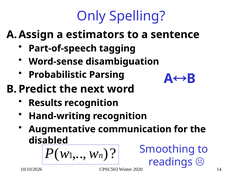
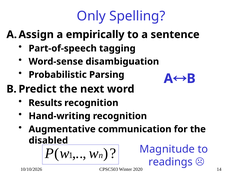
estimators: estimators -> empirically
Smoothing: Smoothing -> Magnitude
